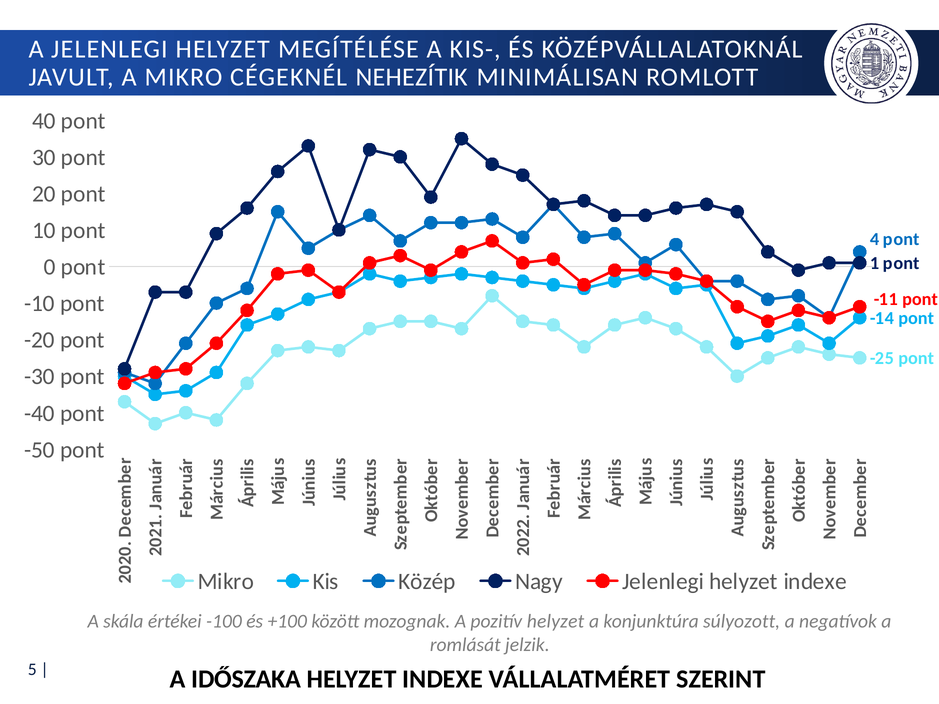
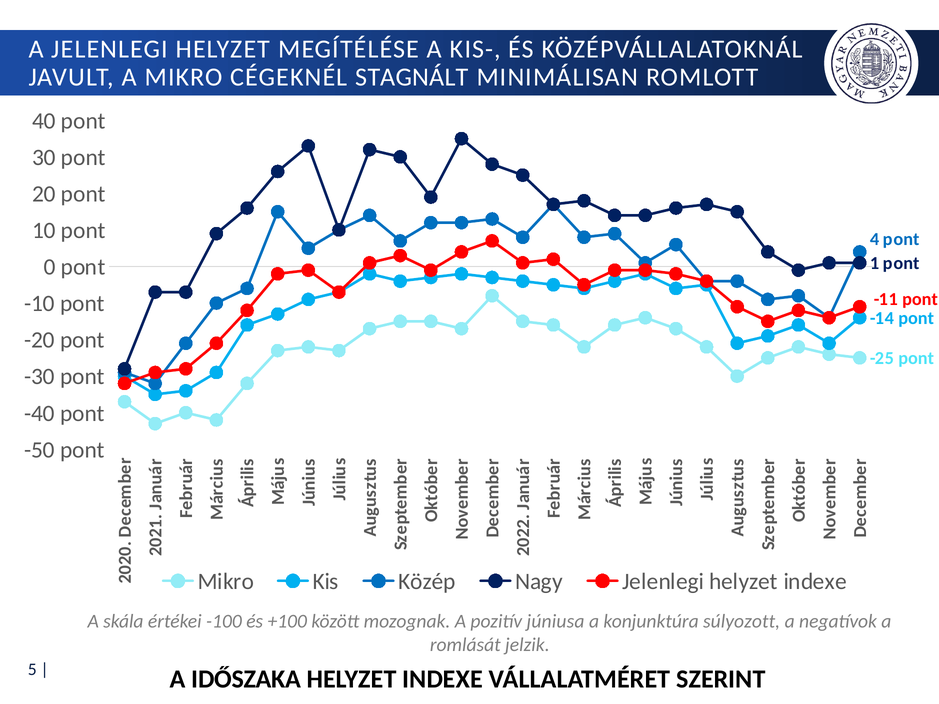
NEHEZÍTIK: NEHEZÍTIK -> STAGNÁLT
pozitív helyzet: helyzet -> júniusa
